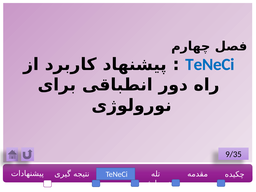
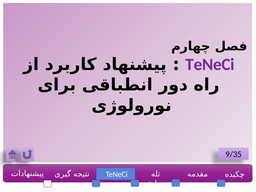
TeNeCi at (210, 64) colour: blue -> purple
